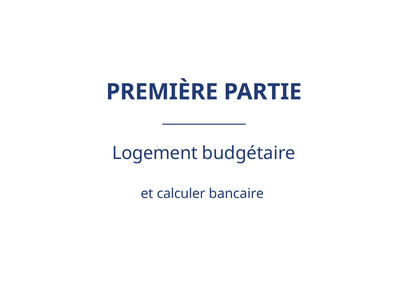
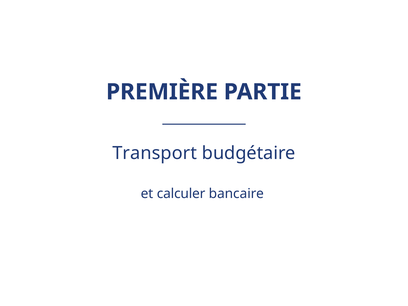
Logement: Logement -> Transport
